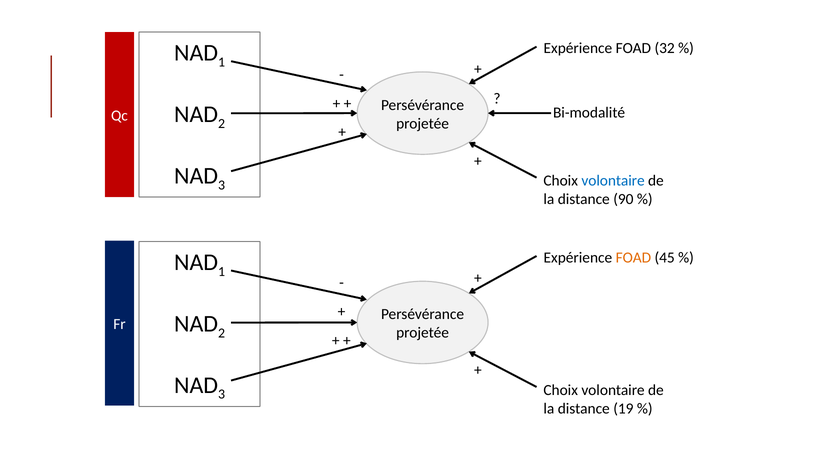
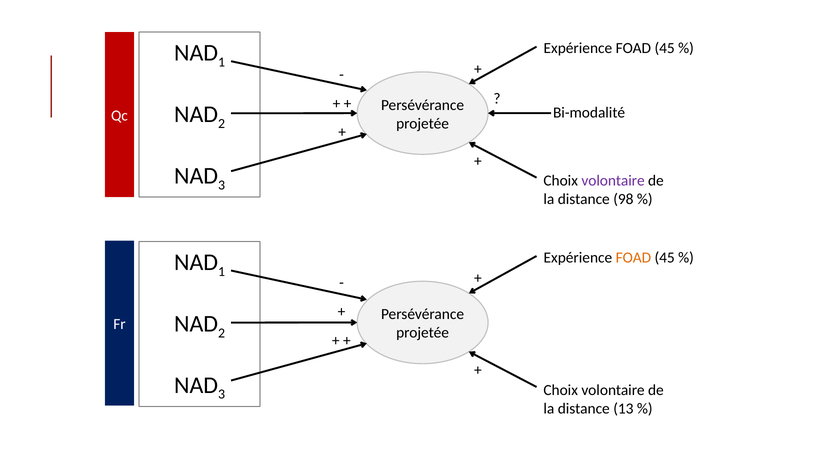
32 at (665, 48): 32 -> 45
volontaire at (613, 181) colour: blue -> purple
90: 90 -> 98
19: 19 -> 13
